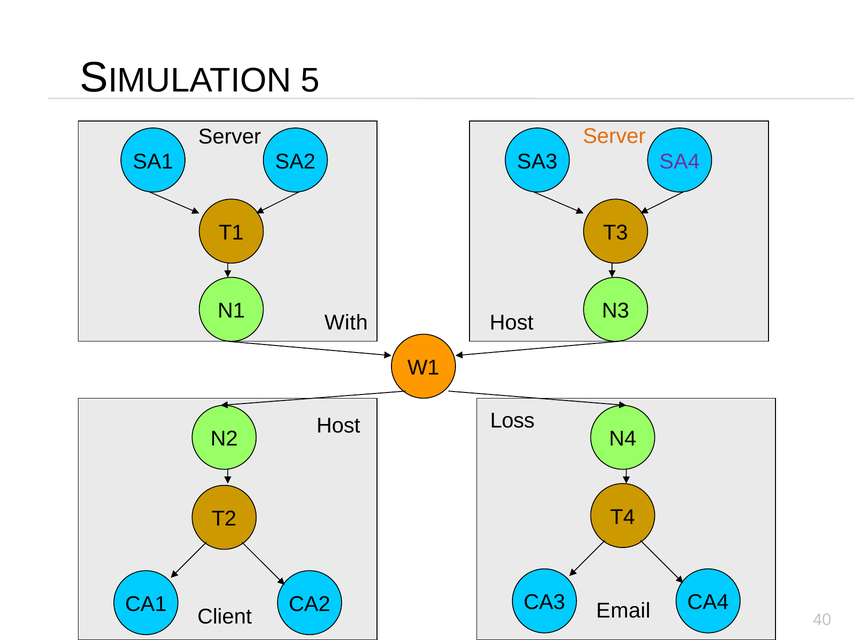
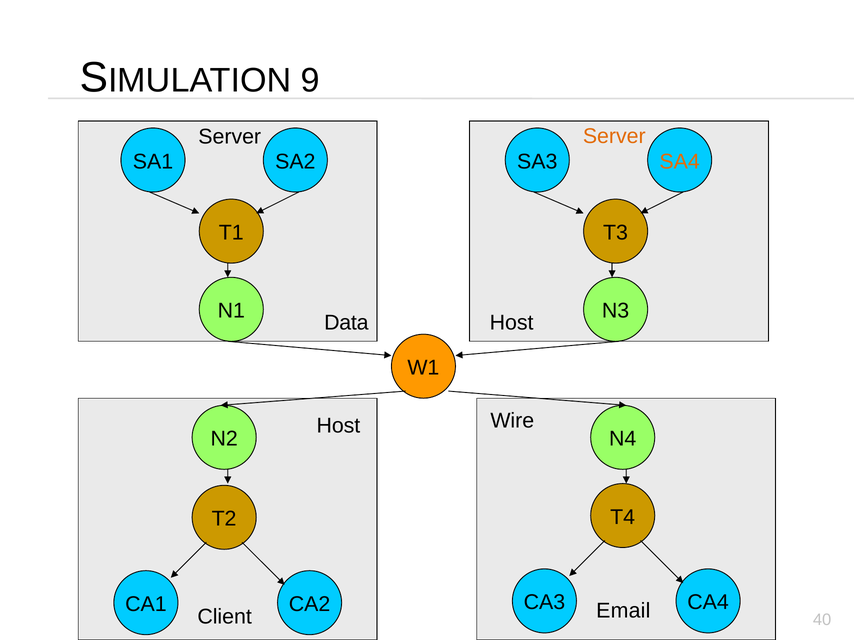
5: 5 -> 9
SA4 colour: purple -> orange
With: With -> Data
Loss: Loss -> Wire
